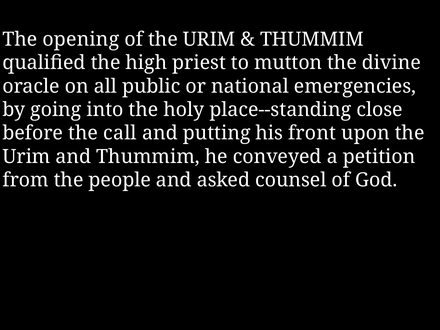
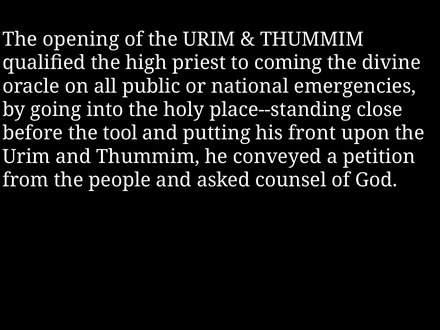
mutton: mutton -> coming
call: call -> tool
